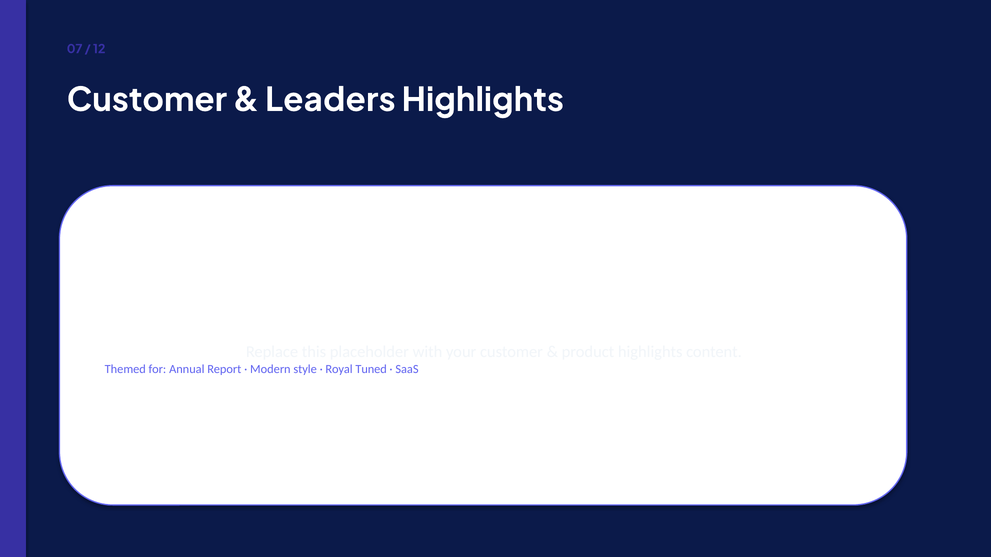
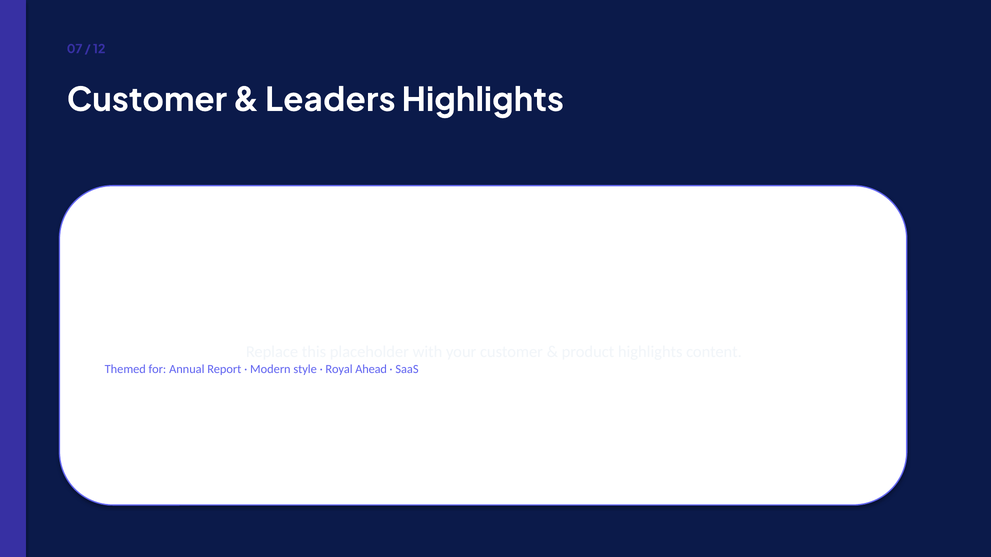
Tuned: Tuned -> Ahead
